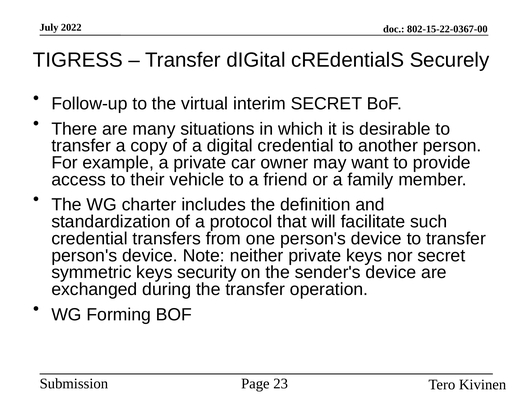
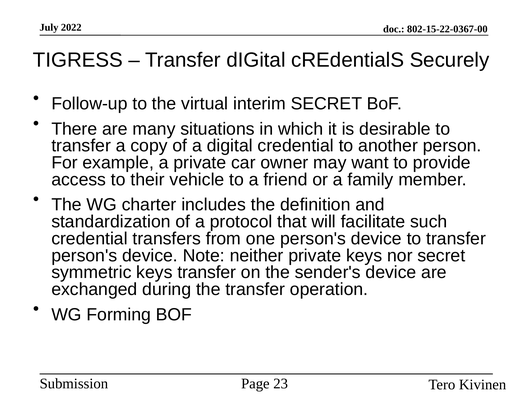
keys security: security -> transfer
